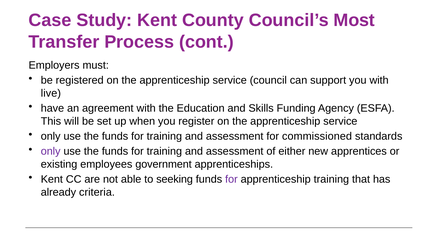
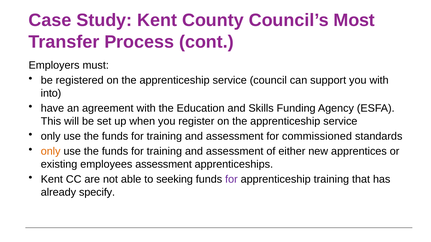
live: live -> into
only at (51, 152) colour: purple -> orange
employees government: government -> assessment
criteria: criteria -> specify
